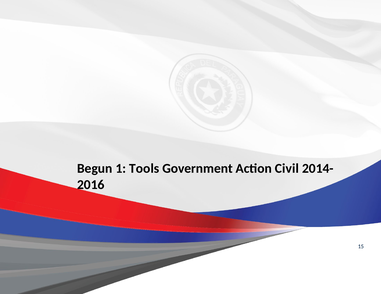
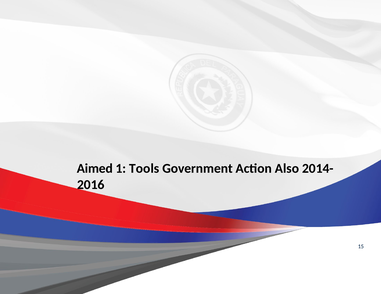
Begun: Begun -> Aimed
Civil: Civil -> Also
